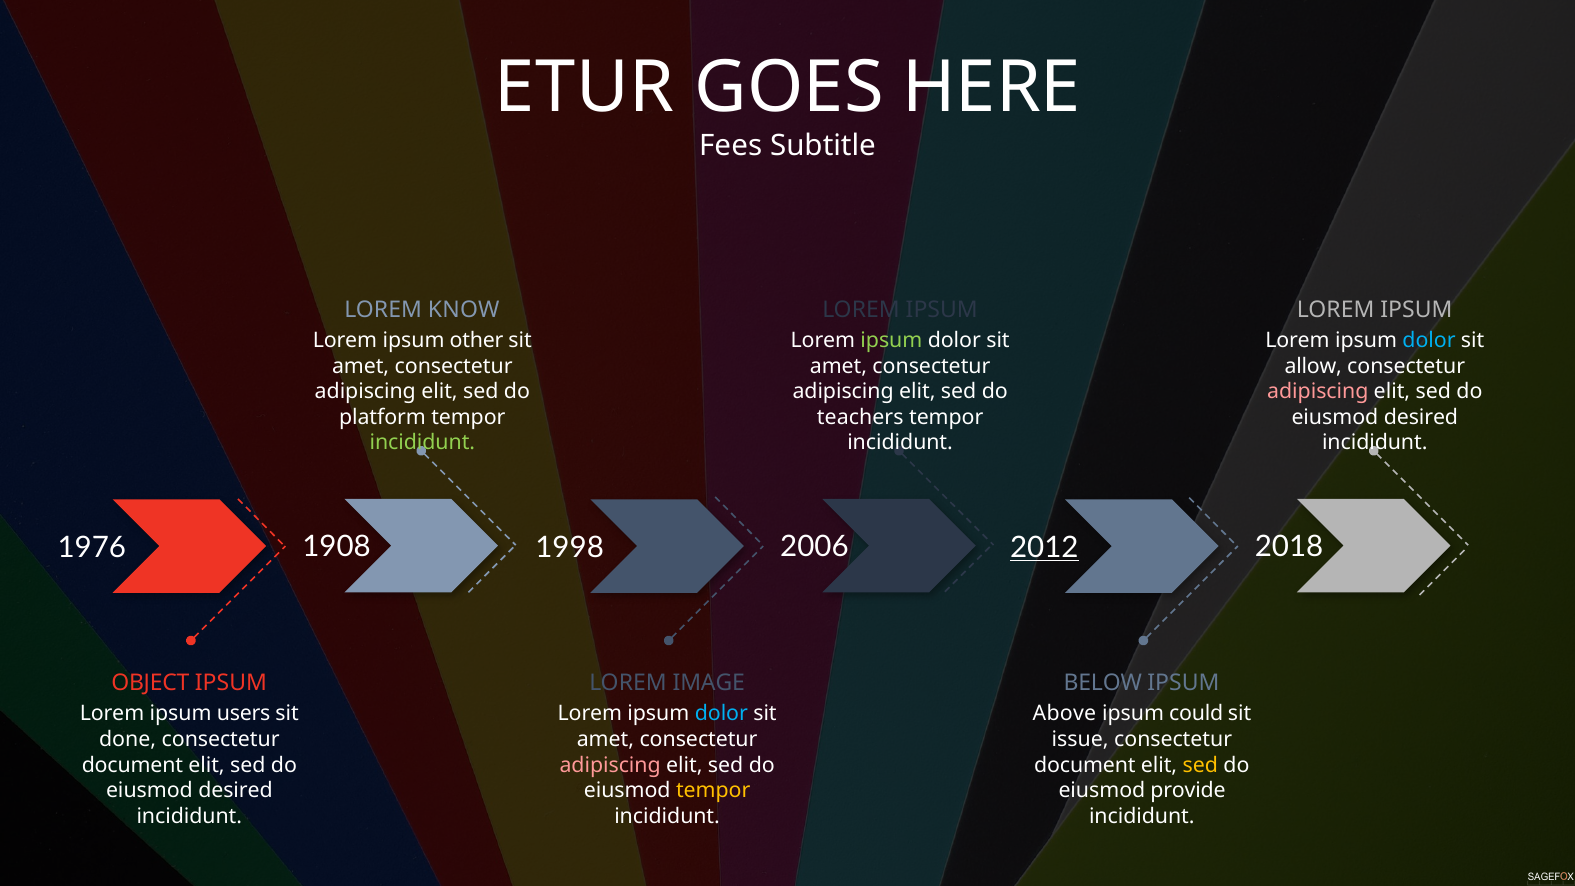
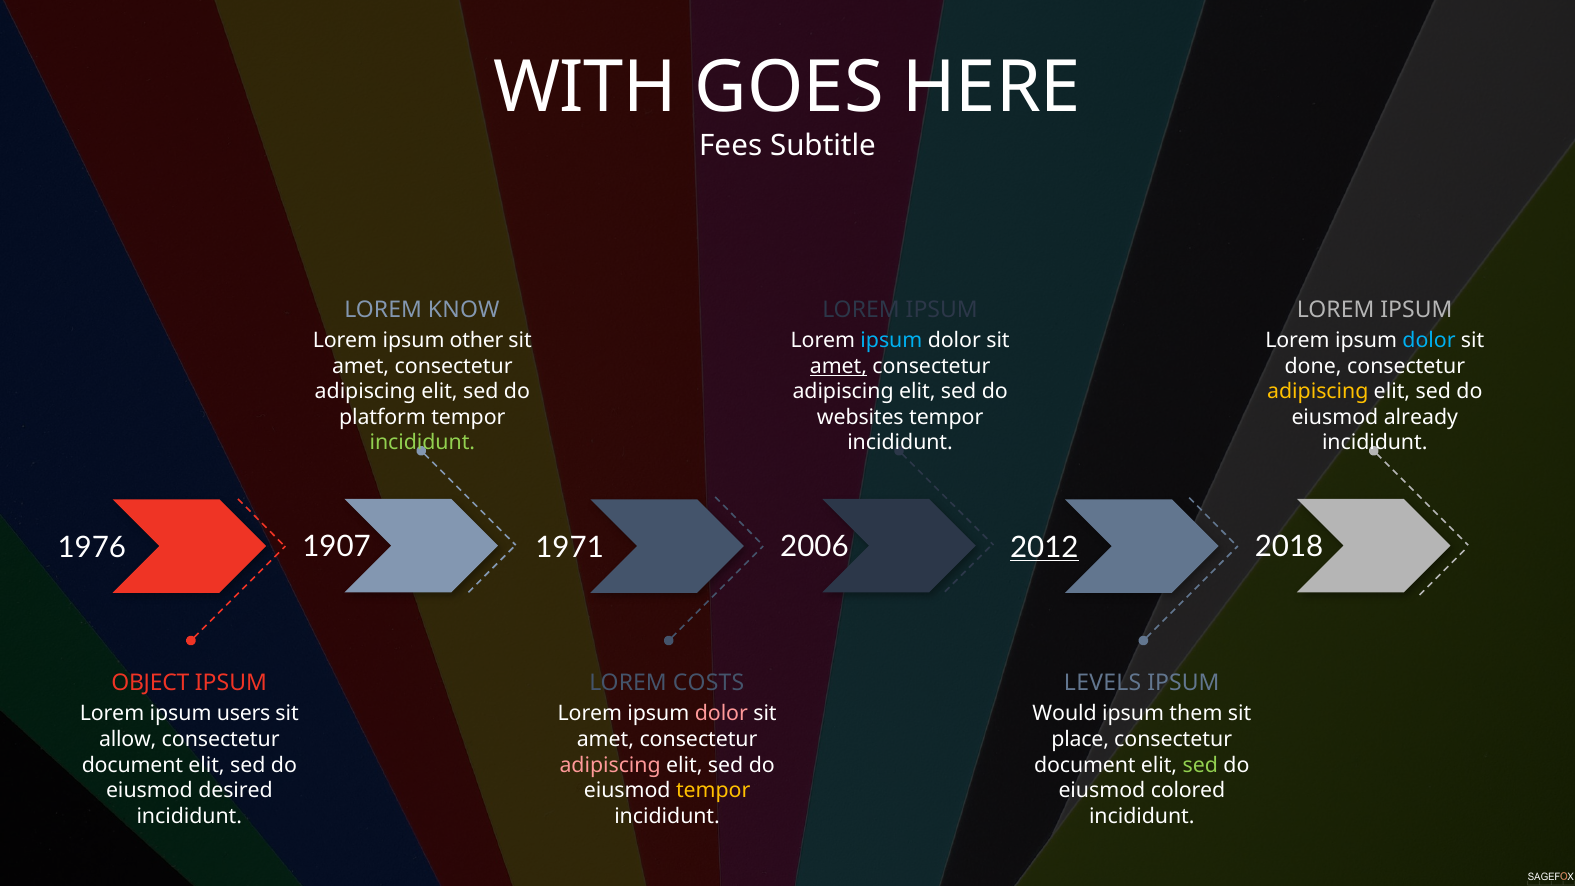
ETUR: ETUR -> WITH
ipsum at (891, 340) colour: light green -> light blue
amet at (838, 366) underline: none -> present
allow: allow -> done
adipiscing at (1318, 392) colour: pink -> yellow
teachers: teachers -> websites
desired at (1421, 417): desired -> already
1908: 1908 -> 1907
1998: 1998 -> 1971
IMAGE: IMAGE -> COSTS
BELOW: BELOW -> LEVELS
dolor at (721, 714) colour: light blue -> pink
Above: Above -> Would
could: could -> them
done: done -> allow
issue: issue -> place
sed at (1200, 765) colour: yellow -> light green
provide: provide -> colored
